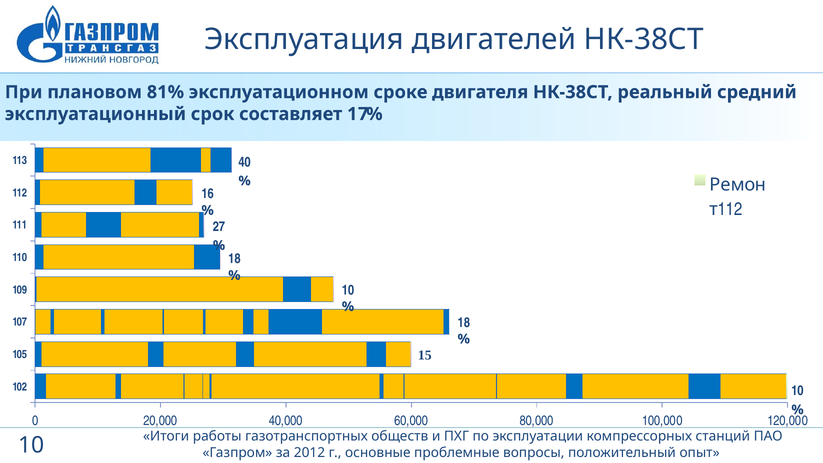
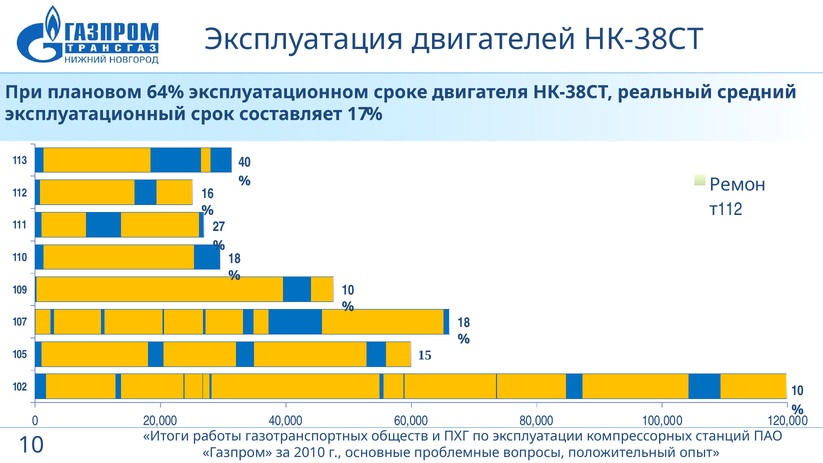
81%: 81% -> 64%
2012: 2012 -> 2010
